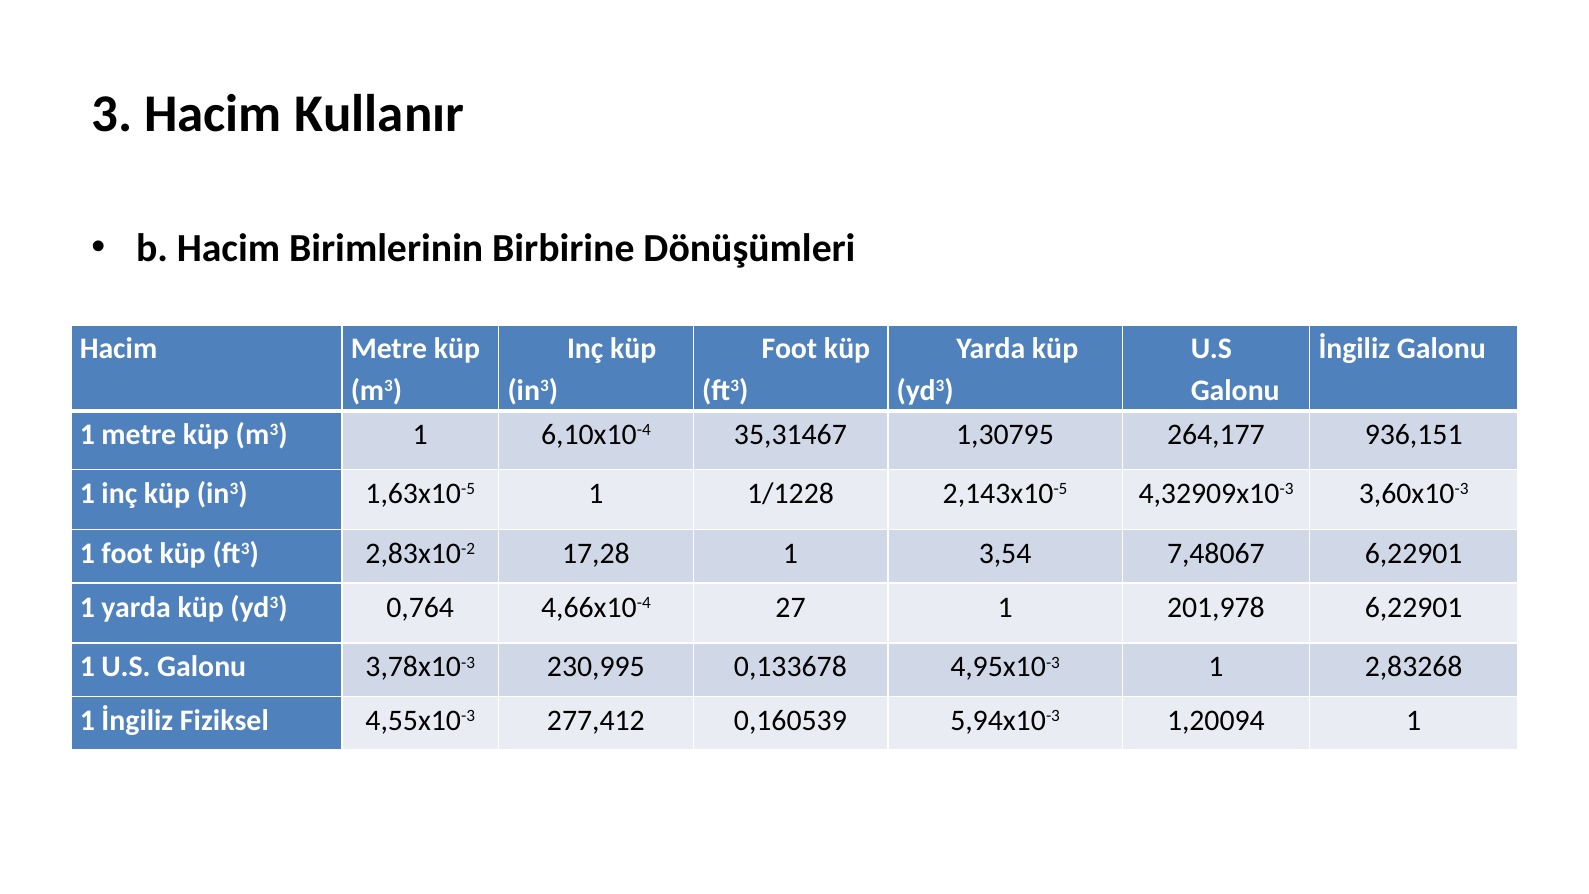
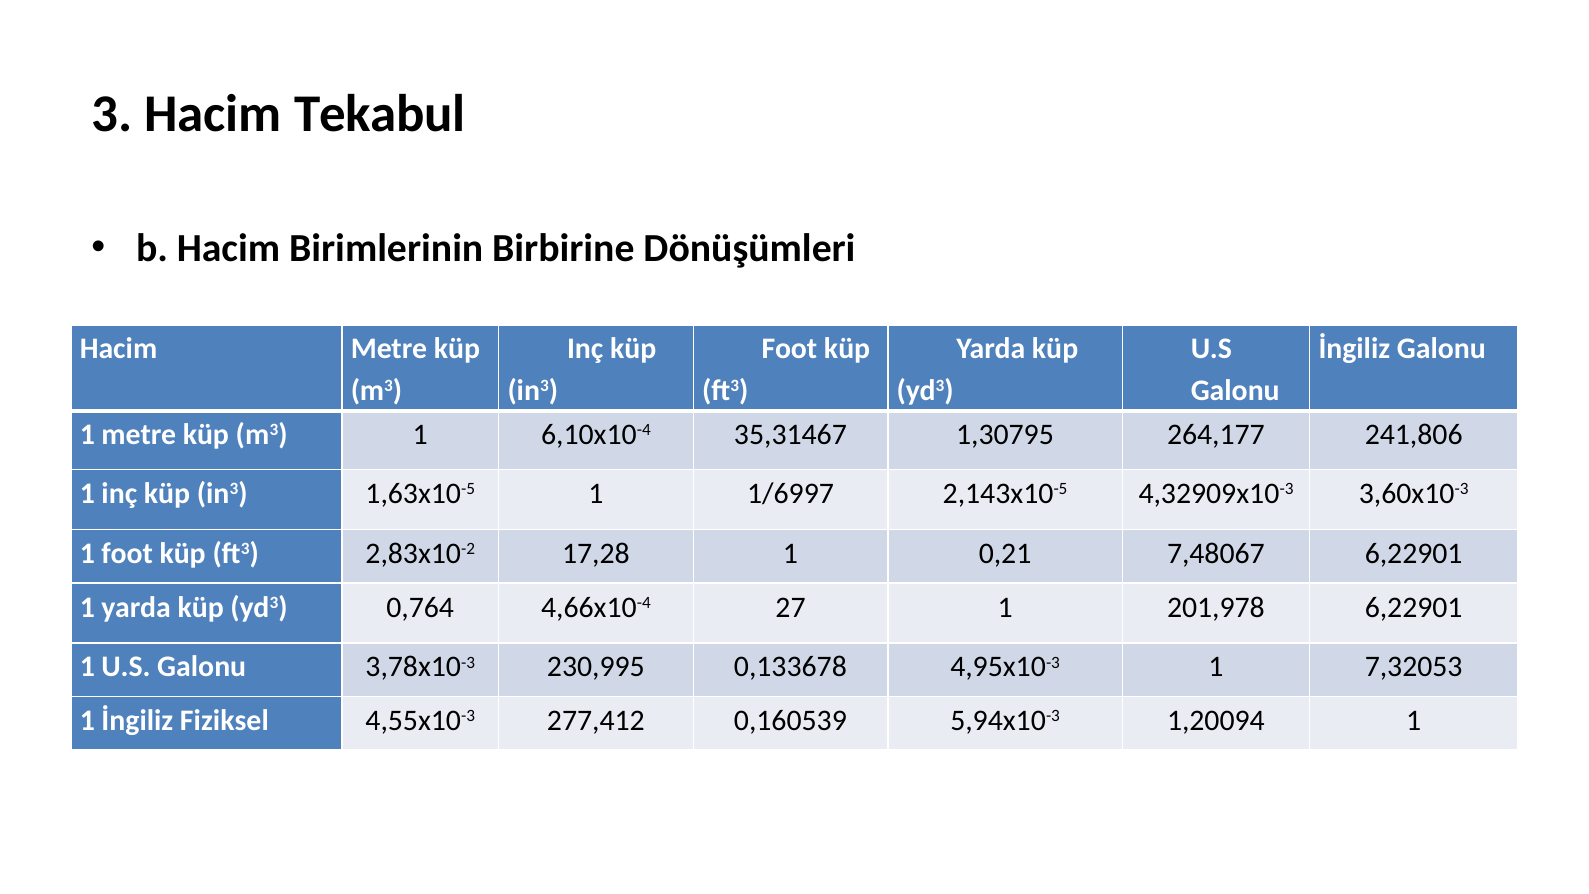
Kullanır: Kullanır -> Tekabul
936,151: 936,151 -> 241,806
1/1228: 1/1228 -> 1/6997
3,54: 3,54 -> 0,21
2,83268: 2,83268 -> 7,32053
